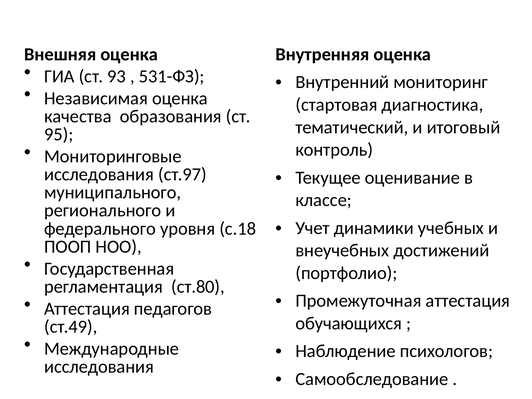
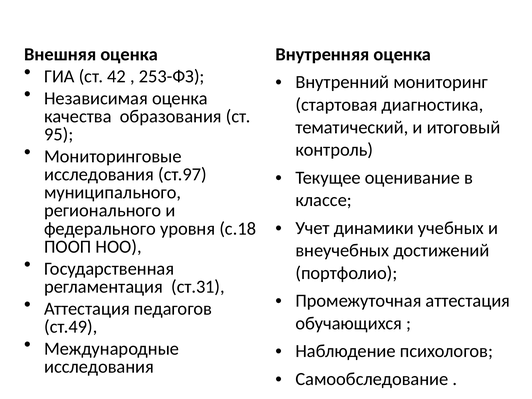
93: 93 -> 42
531-ФЗ: 531-ФЗ -> 253-ФЗ
ст.80: ст.80 -> ст.31
